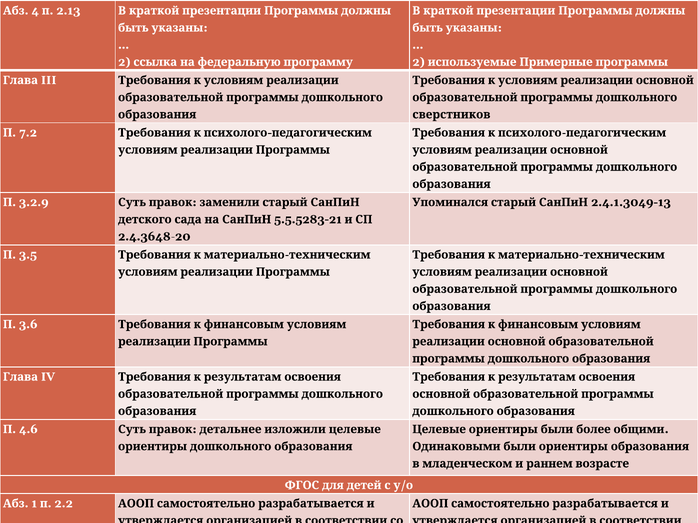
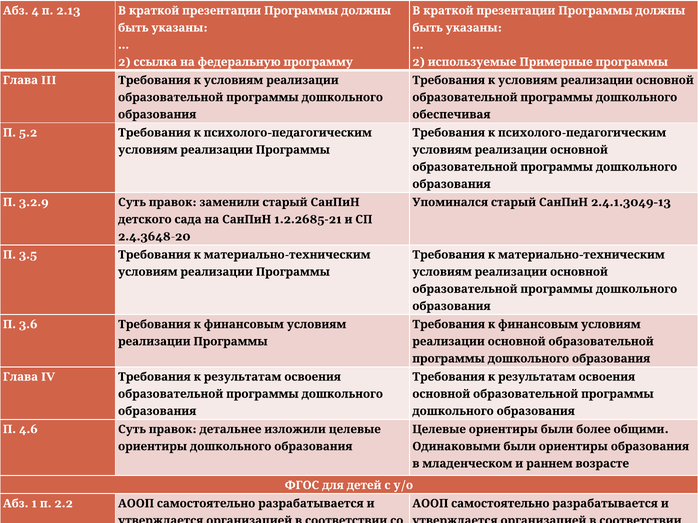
сверстников: сверстников -> обеспечивая
7.2: 7.2 -> 5.2
5.5.5283-21: 5.5.5283-21 -> 1.2.2685-21
